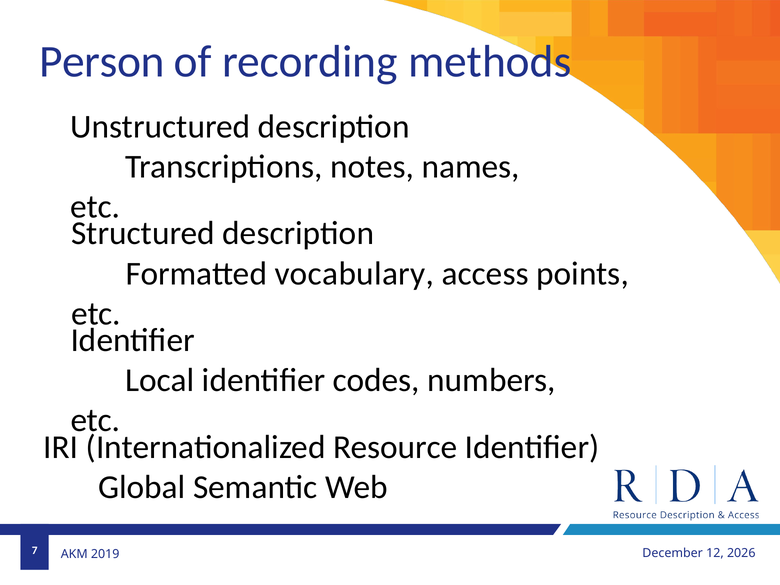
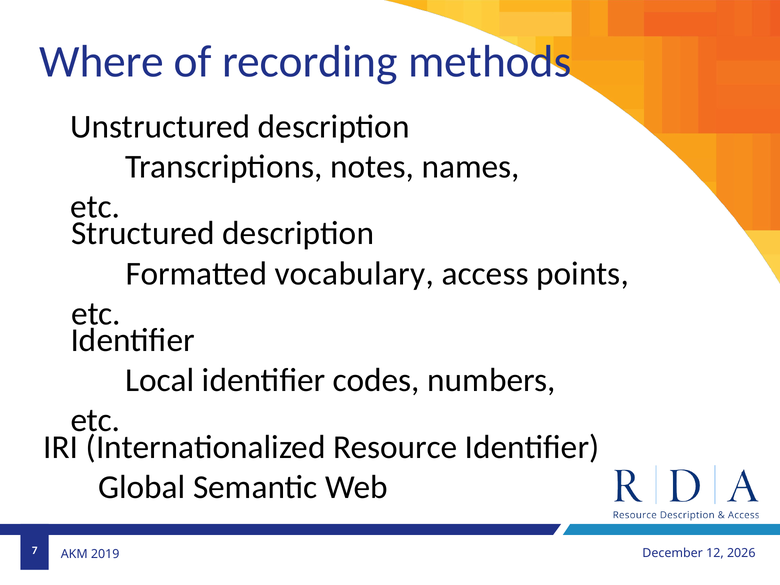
Person: Person -> Where
